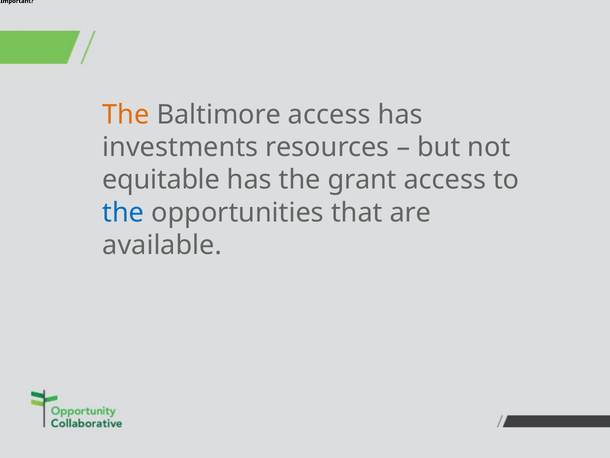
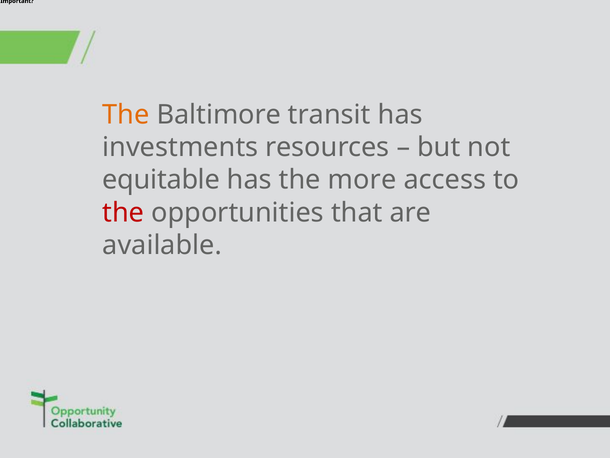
Baltimore access: access -> transit
grant: grant -> more
the at (123, 212) colour: blue -> red
